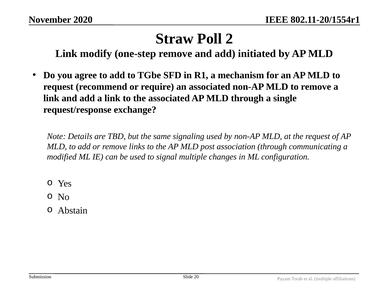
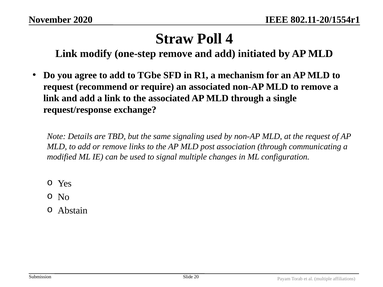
2: 2 -> 4
